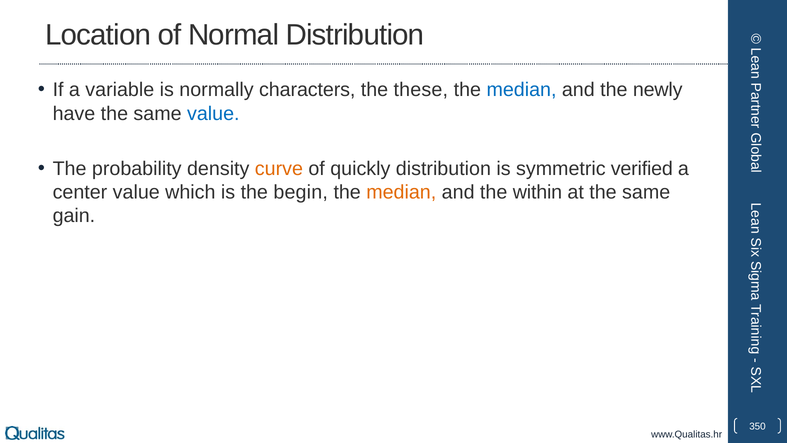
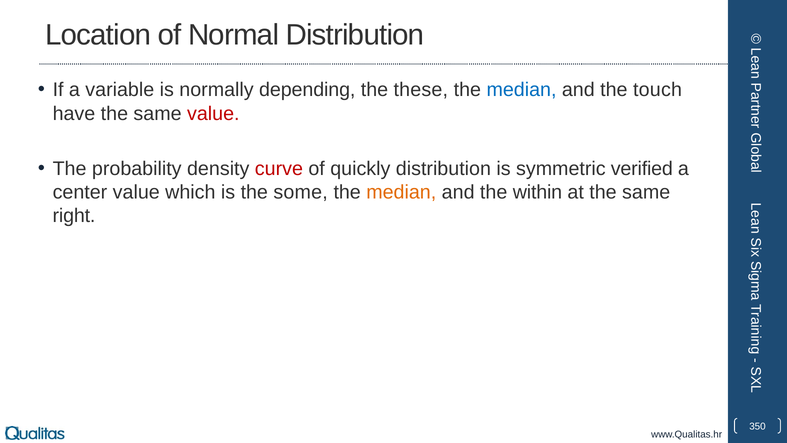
characters: characters -> depending
newly: newly -> touch
value at (213, 114) colour: blue -> red
curve colour: orange -> red
begin: begin -> some
gain: gain -> right
